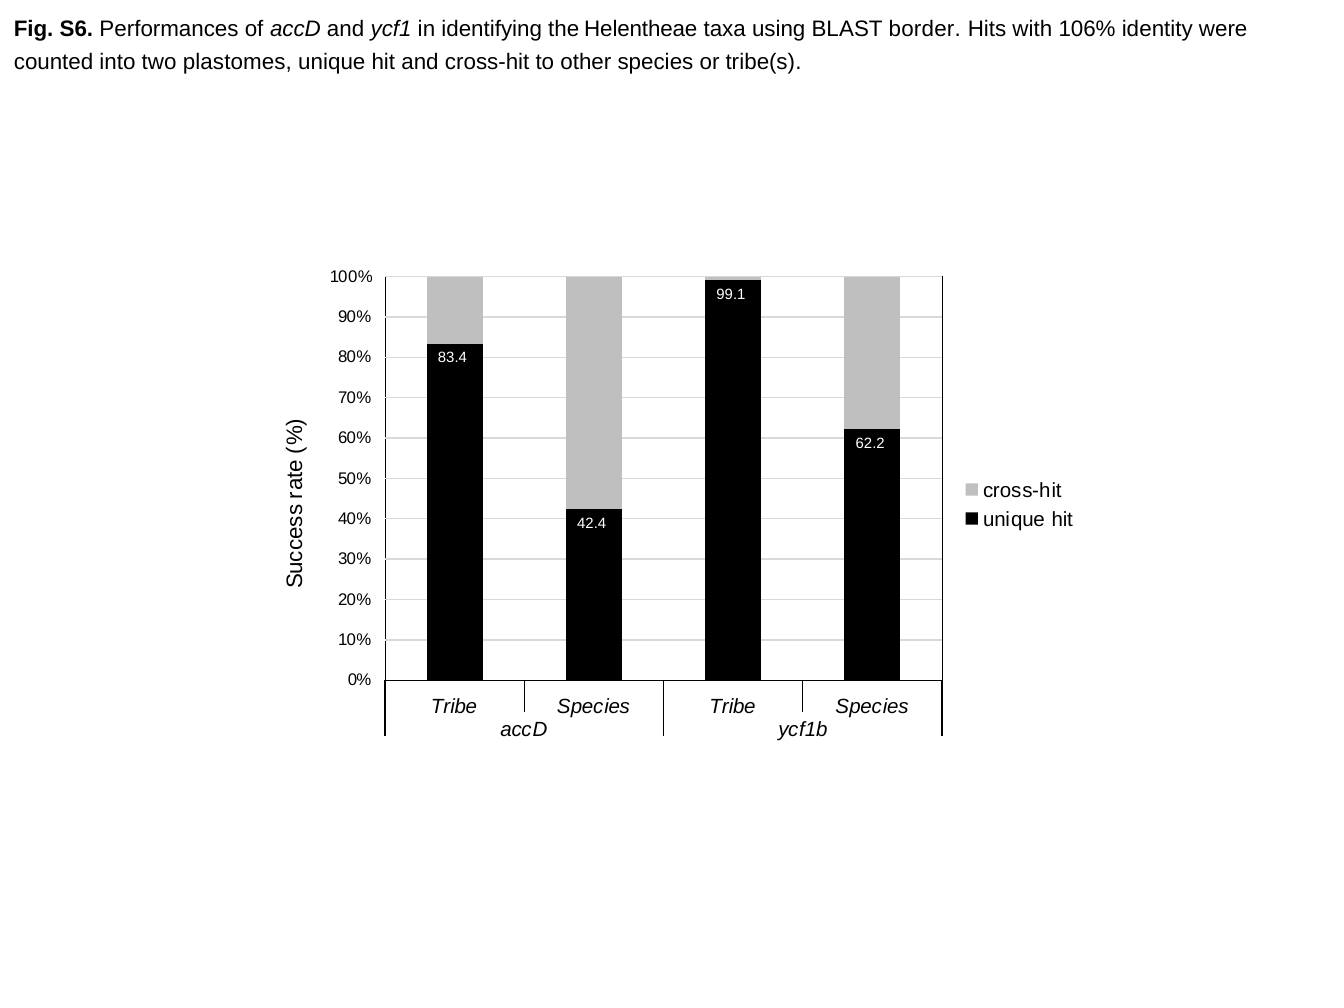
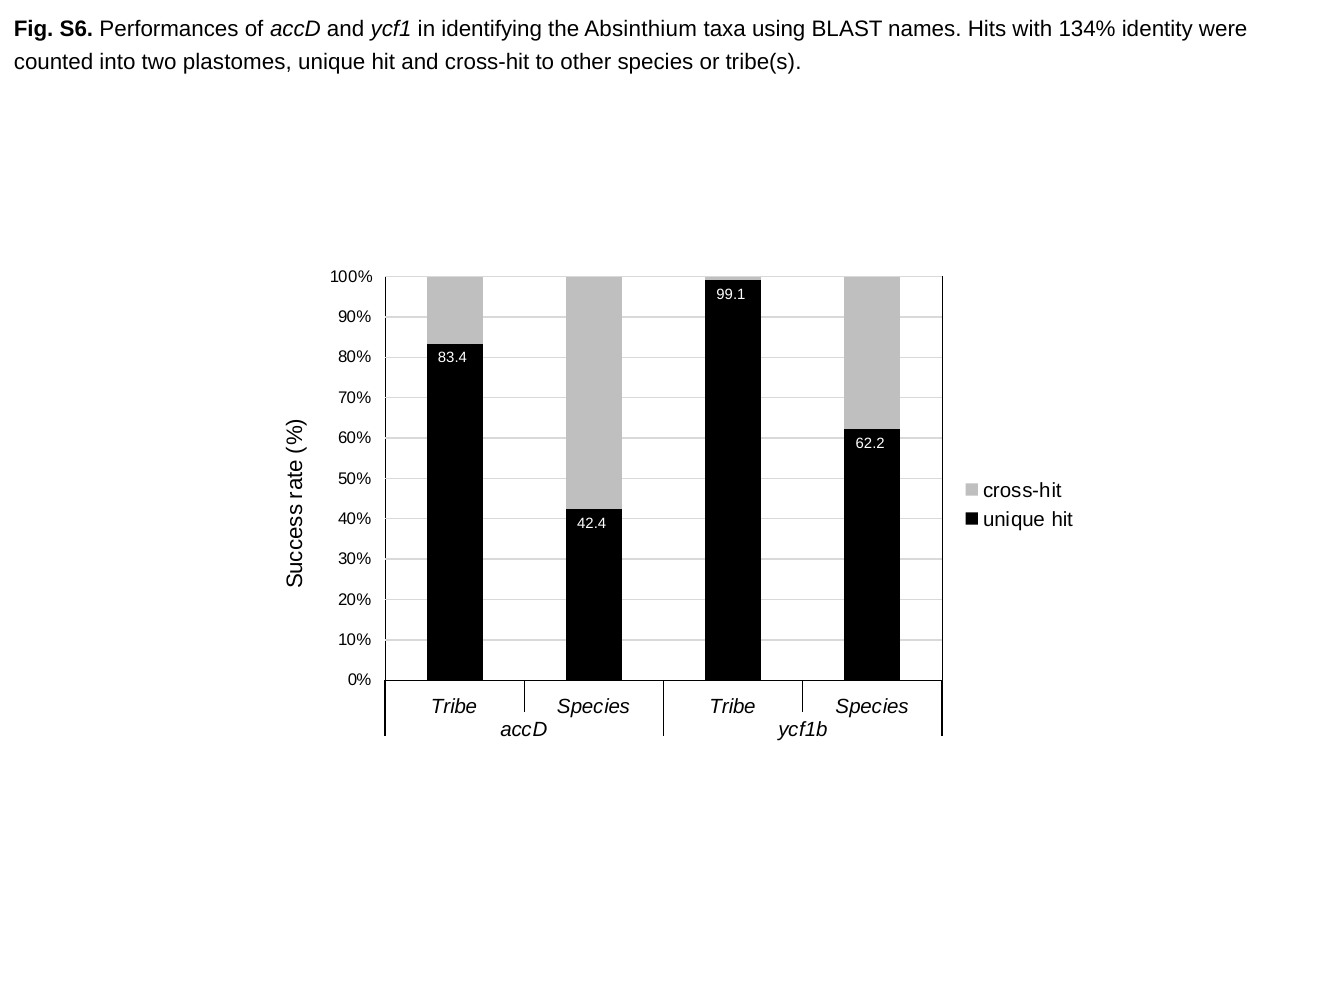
Helentheae: Helentheae -> Absinthium
border: border -> names
106%: 106% -> 134%
